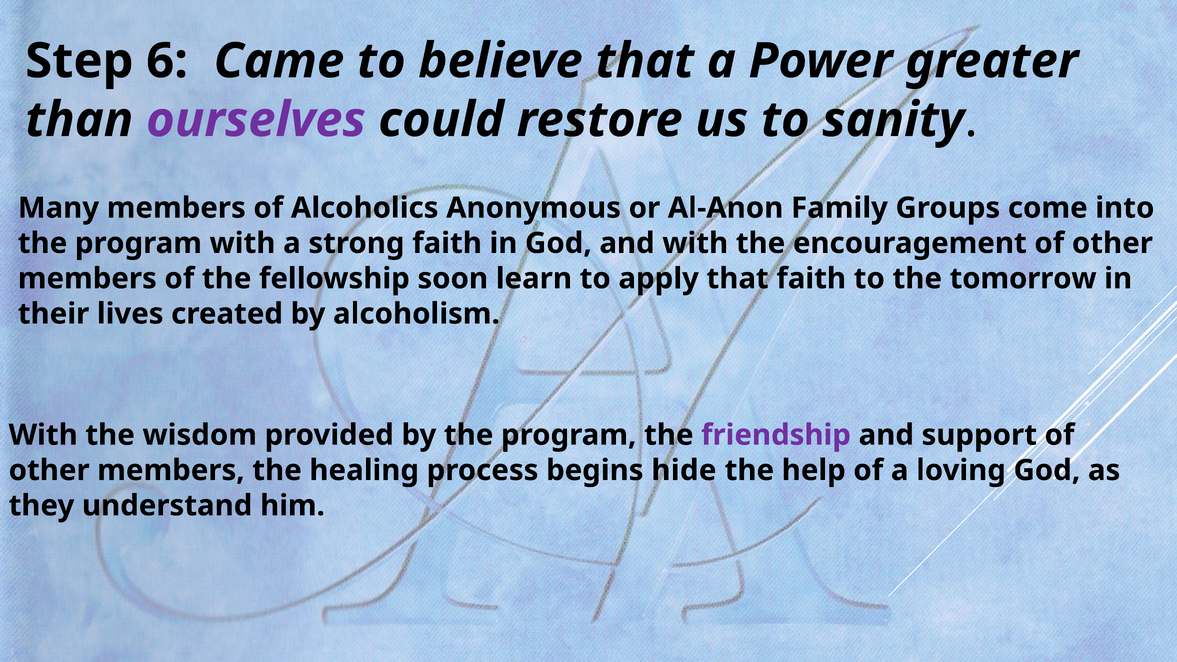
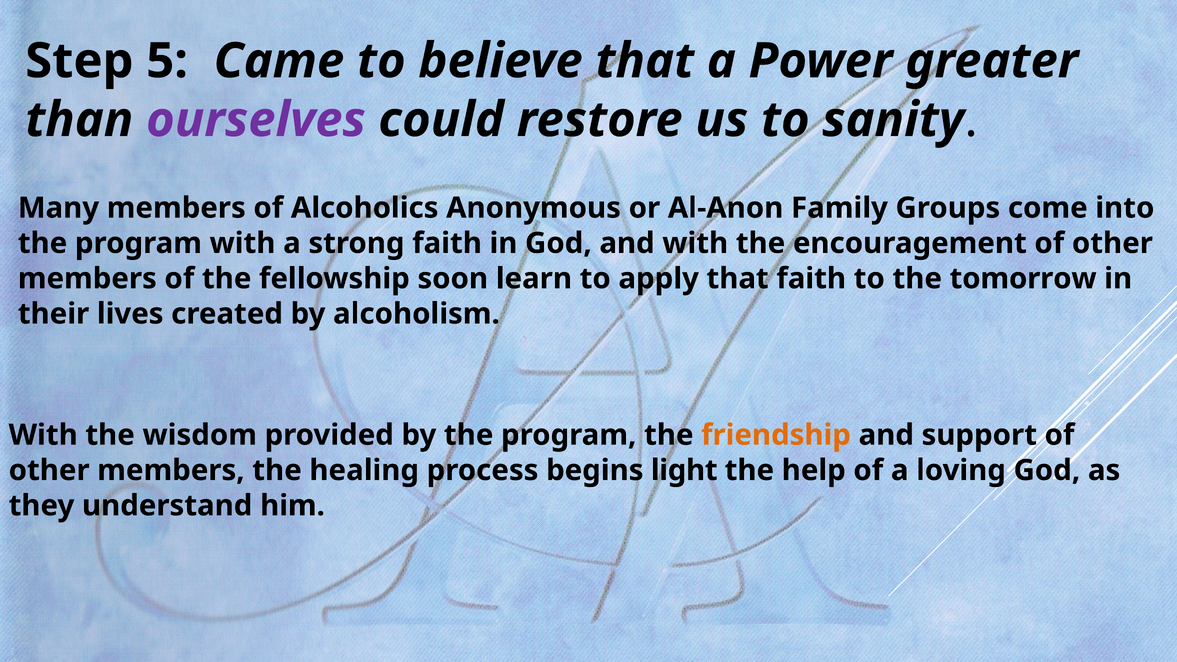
6: 6 -> 5
friendship colour: purple -> orange
hide: hide -> light
